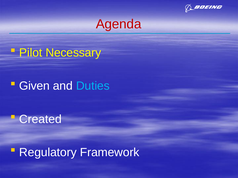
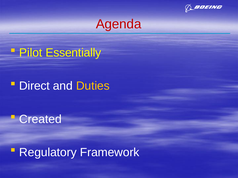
Necessary: Necessary -> Essentially
Given: Given -> Direct
Duties colour: light blue -> yellow
